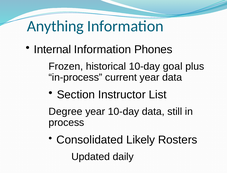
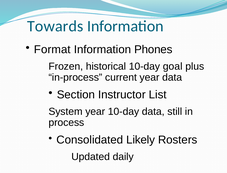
Anything: Anything -> Towards
Internal: Internal -> Format
Degree: Degree -> System
